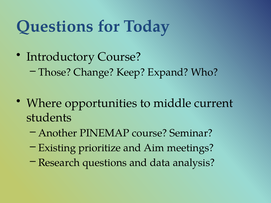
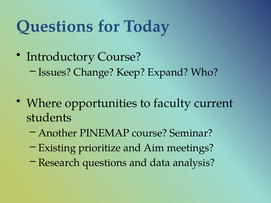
Those: Those -> Issues
middle: middle -> faculty
